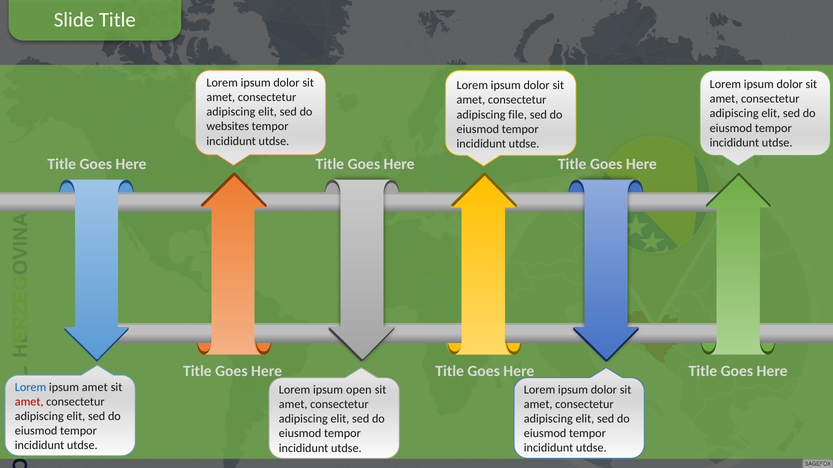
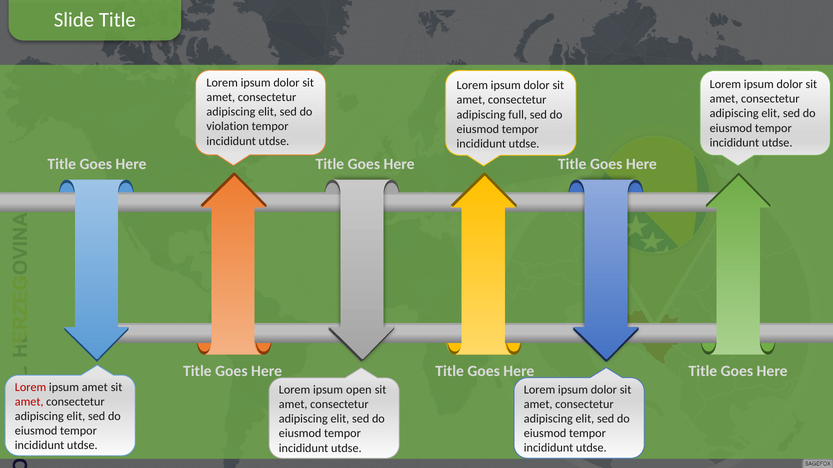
file: file -> full
websites: websites -> violation
Lorem at (31, 388) colour: blue -> red
